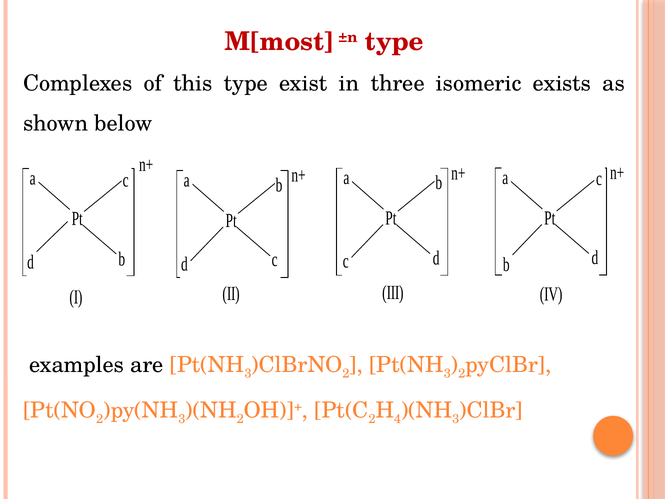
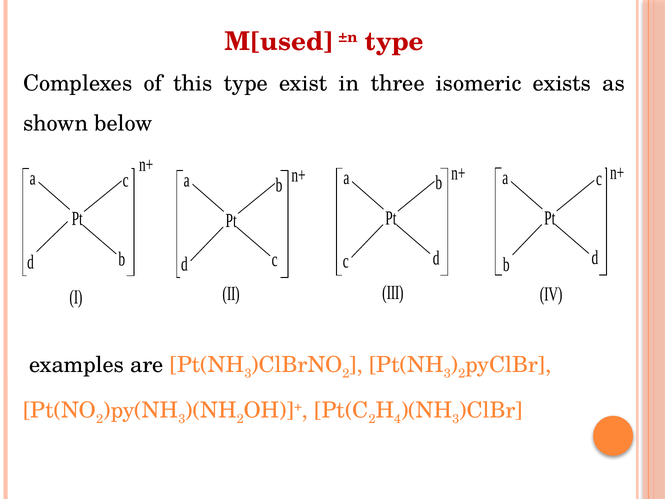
M[most: M[most -> M[used
